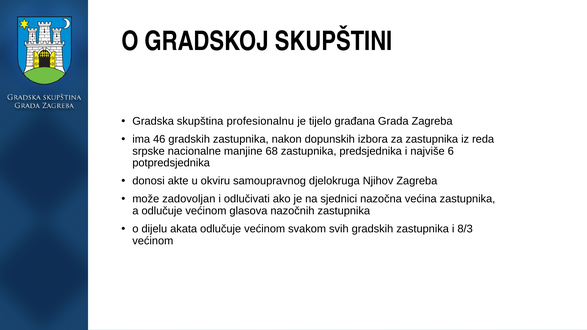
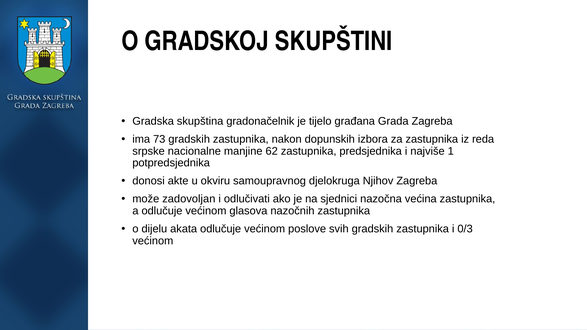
profesionalnu: profesionalnu -> gradonačelnik
46: 46 -> 73
68: 68 -> 62
6: 6 -> 1
svakom: svakom -> poslove
8/3: 8/3 -> 0/3
